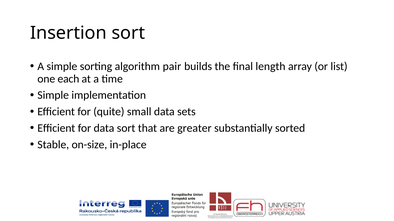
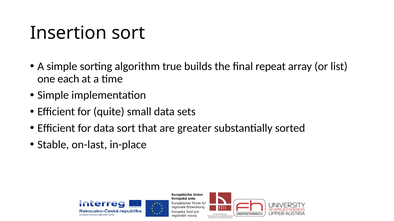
pair: pair -> true
length: length -> repeat
on-size: on-size -> on-last
